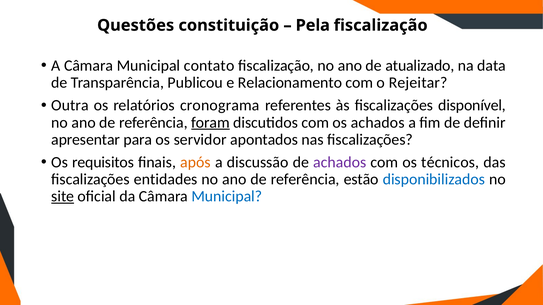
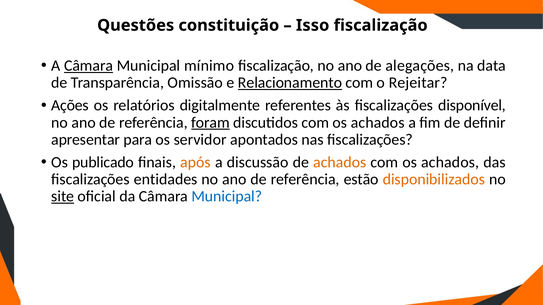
Pela: Pela -> Isso
Câmara at (89, 66) underline: none -> present
contato: contato -> mínimo
atualizado: atualizado -> alegações
Publicou: Publicou -> Omissão
Relacionamento underline: none -> present
Outra: Outra -> Ações
cronograma: cronograma -> digitalmente
requisitos: requisitos -> publicado
achados at (340, 162) colour: purple -> orange
técnicos at (450, 162): técnicos -> achados
disponibilizados colour: blue -> orange
